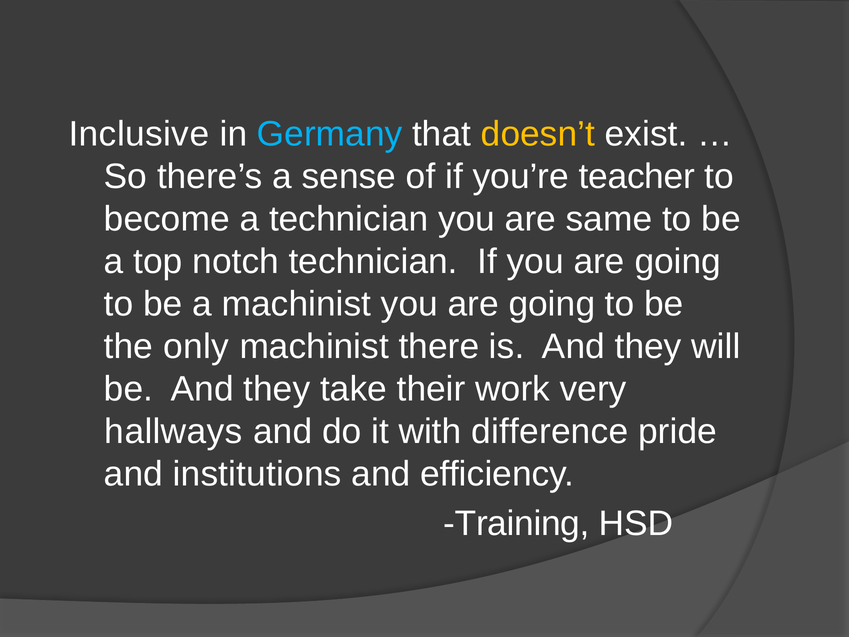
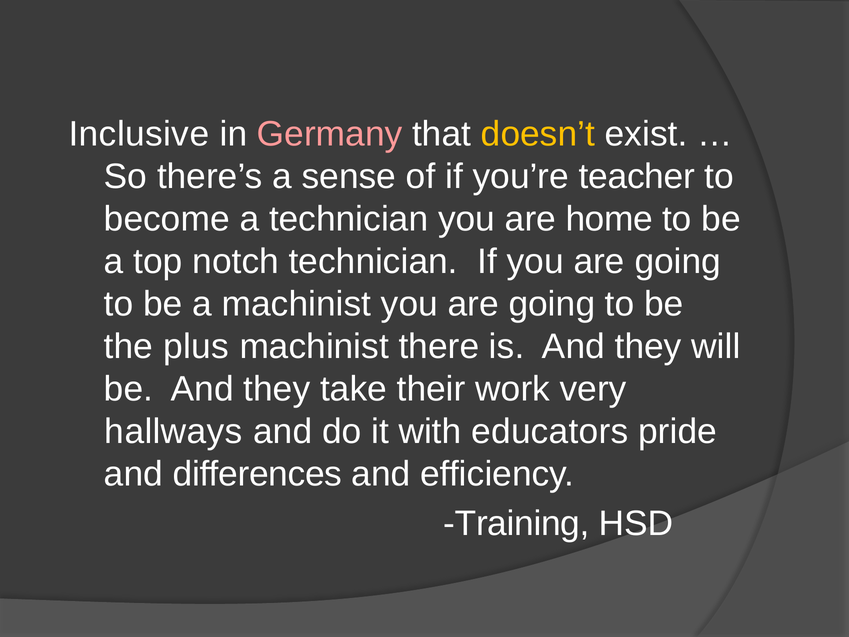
Germany colour: light blue -> pink
same: same -> home
only: only -> plus
difference: difference -> educators
institutions: institutions -> differences
